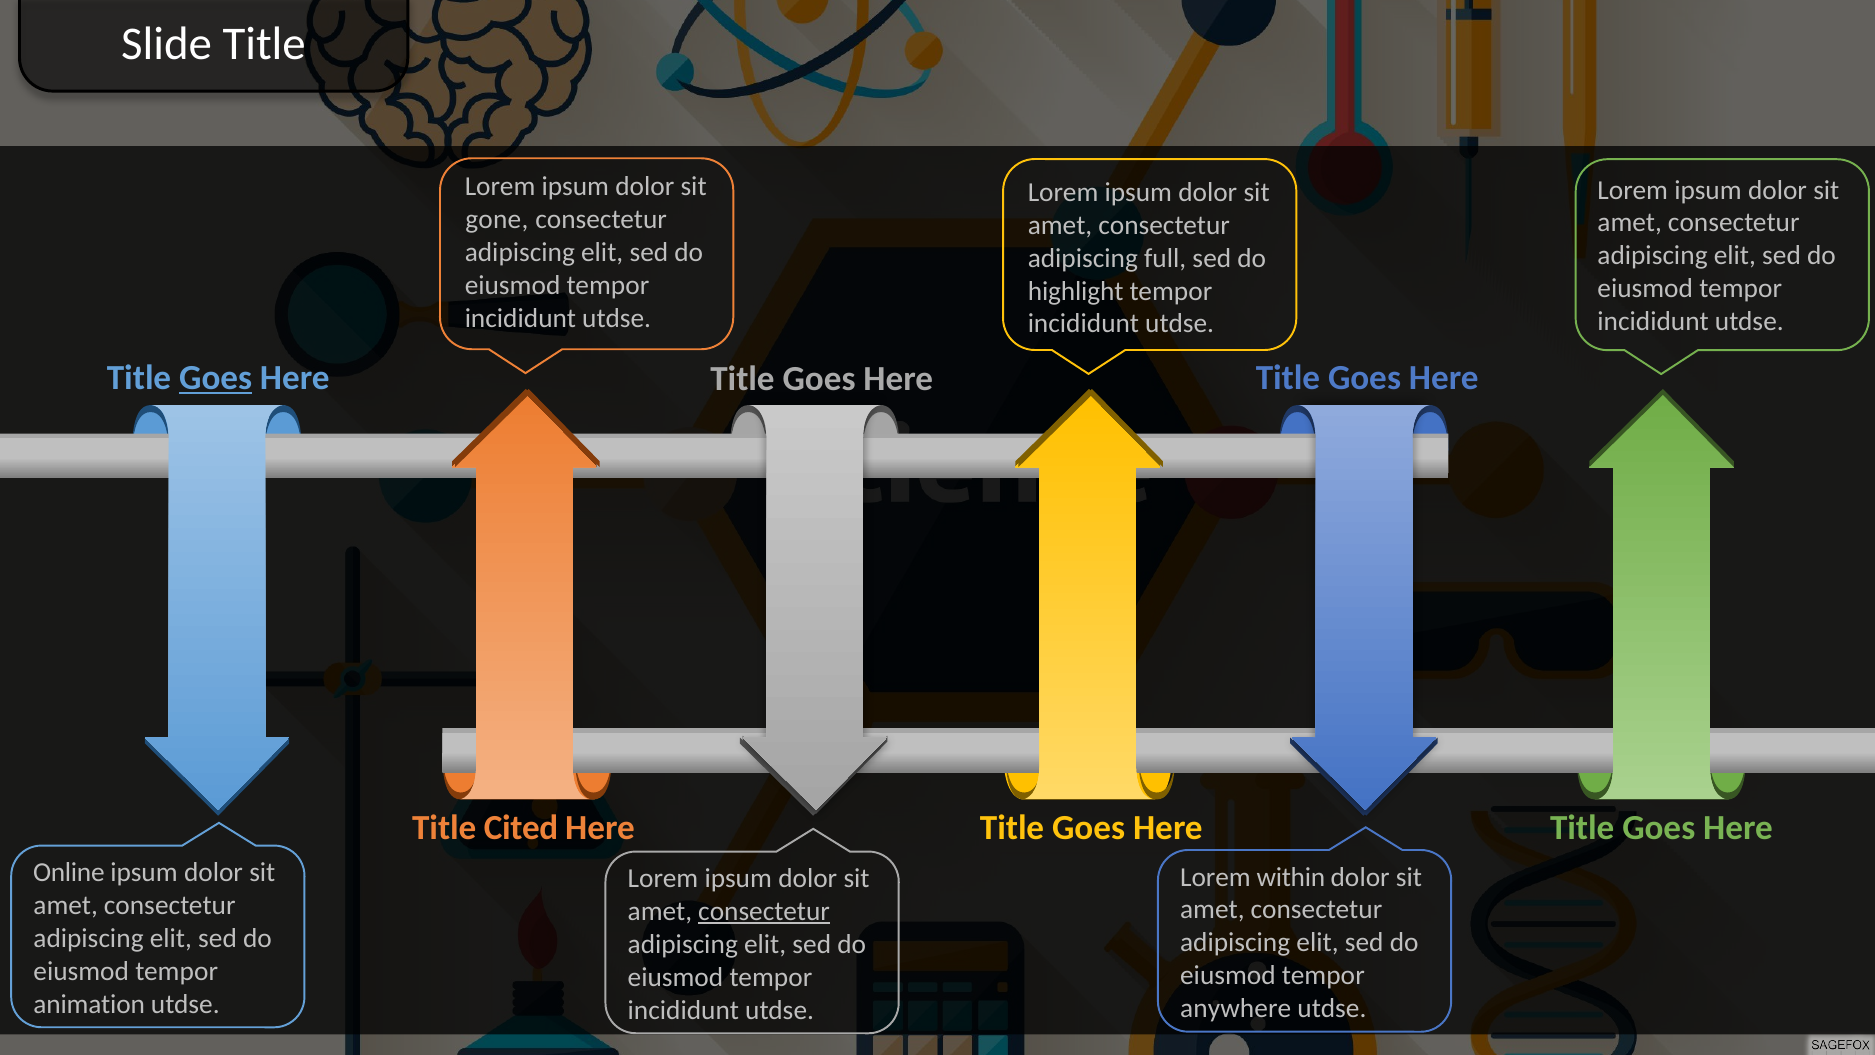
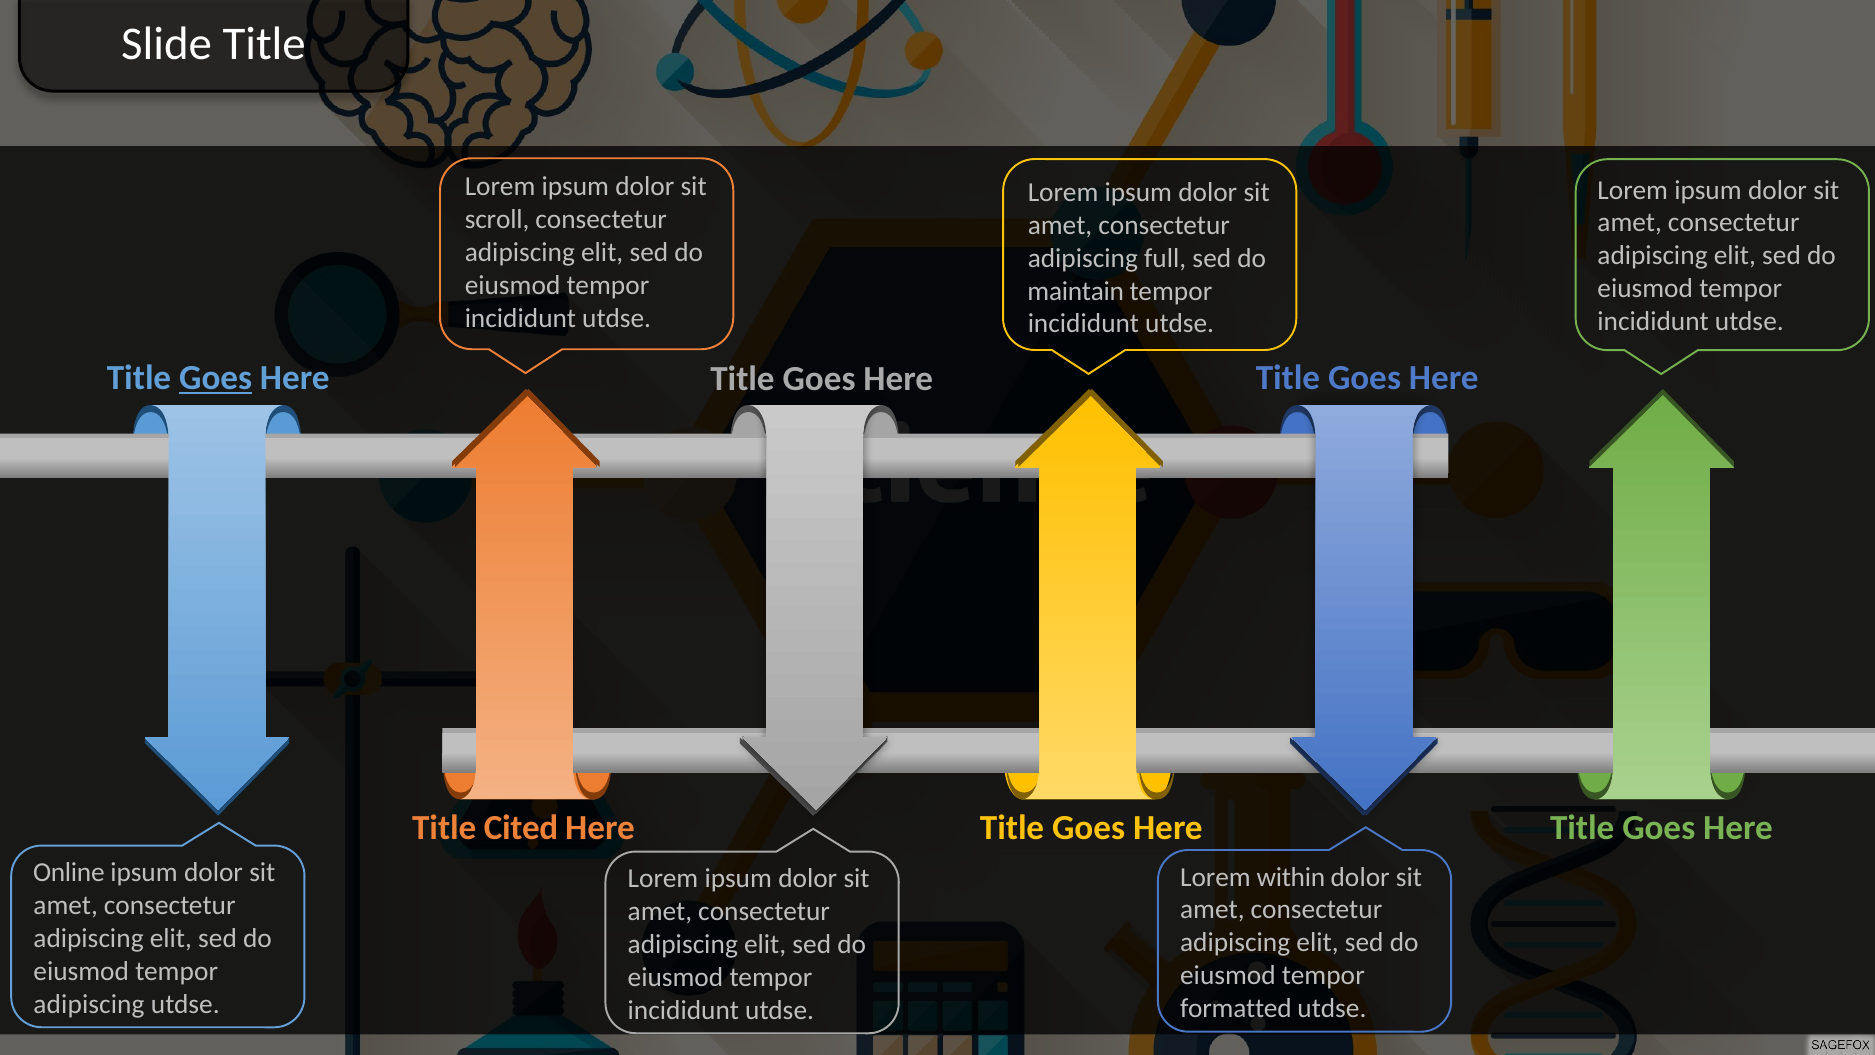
gone: gone -> scroll
highlight: highlight -> maintain
consectetur at (764, 911) underline: present -> none
animation at (89, 1004): animation -> adipiscing
anywhere: anywhere -> formatted
